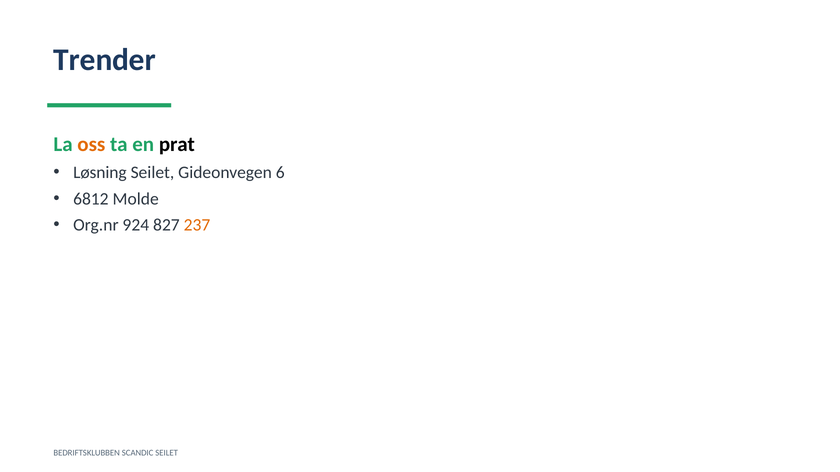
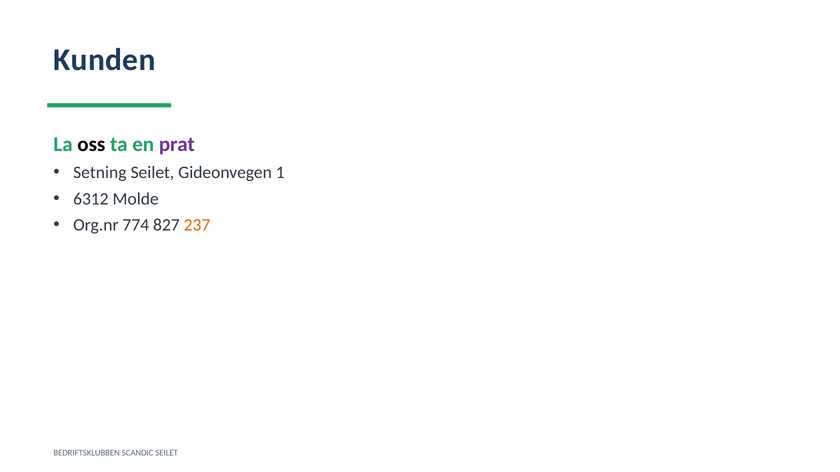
Trender: Trender -> Kunden
oss colour: orange -> black
prat colour: black -> purple
Løsning: Løsning -> Setning
6: 6 -> 1
6812: 6812 -> 6312
924: 924 -> 774
